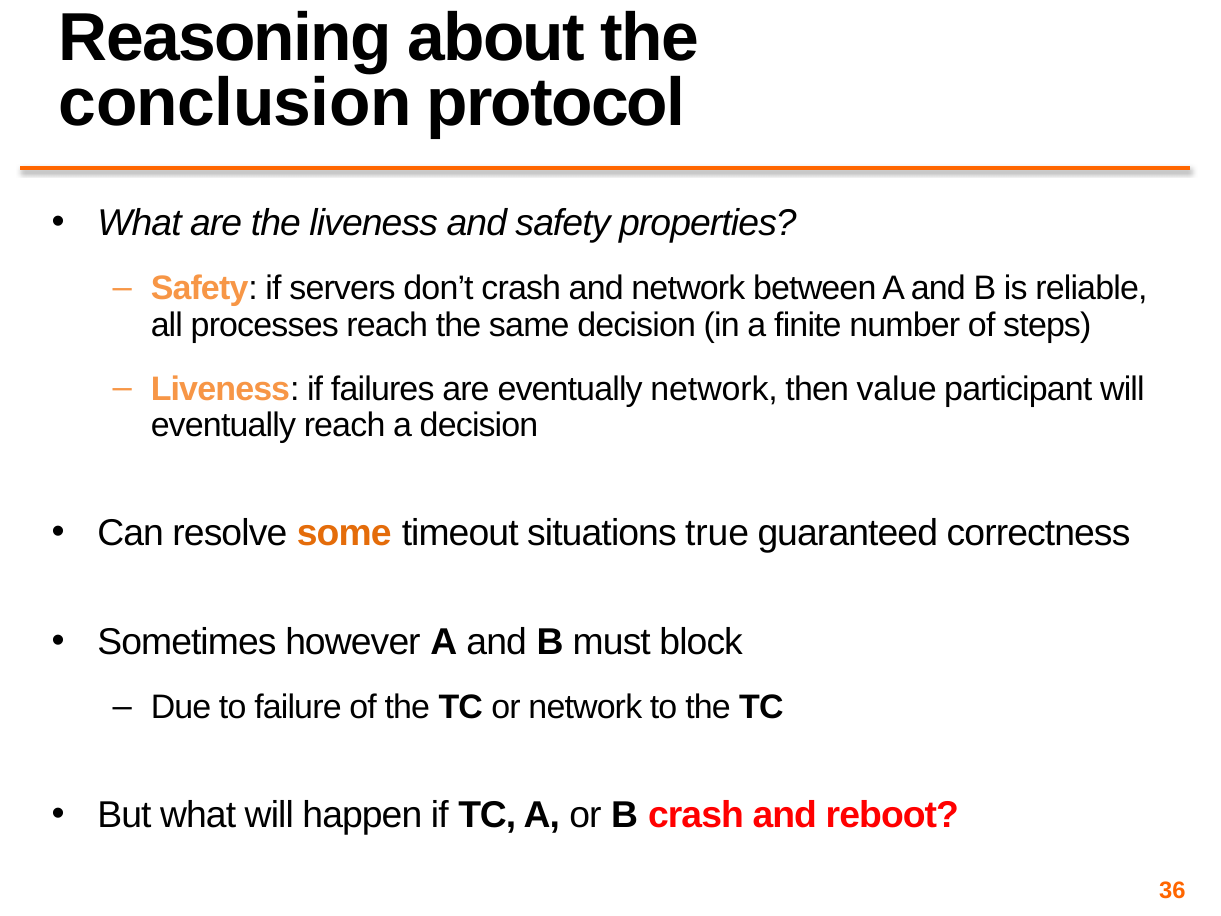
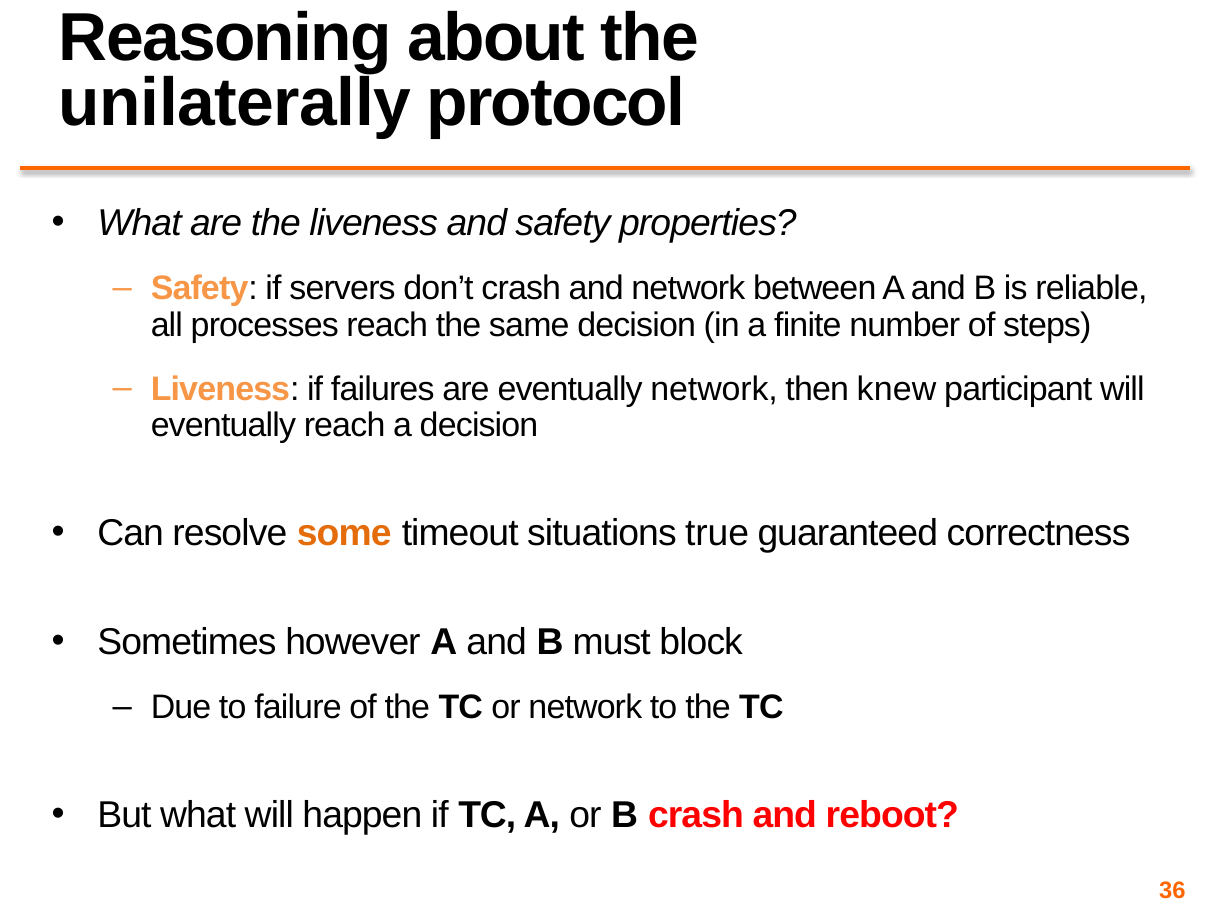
conclusion: conclusion -> unilaterally
value: value -> knew
